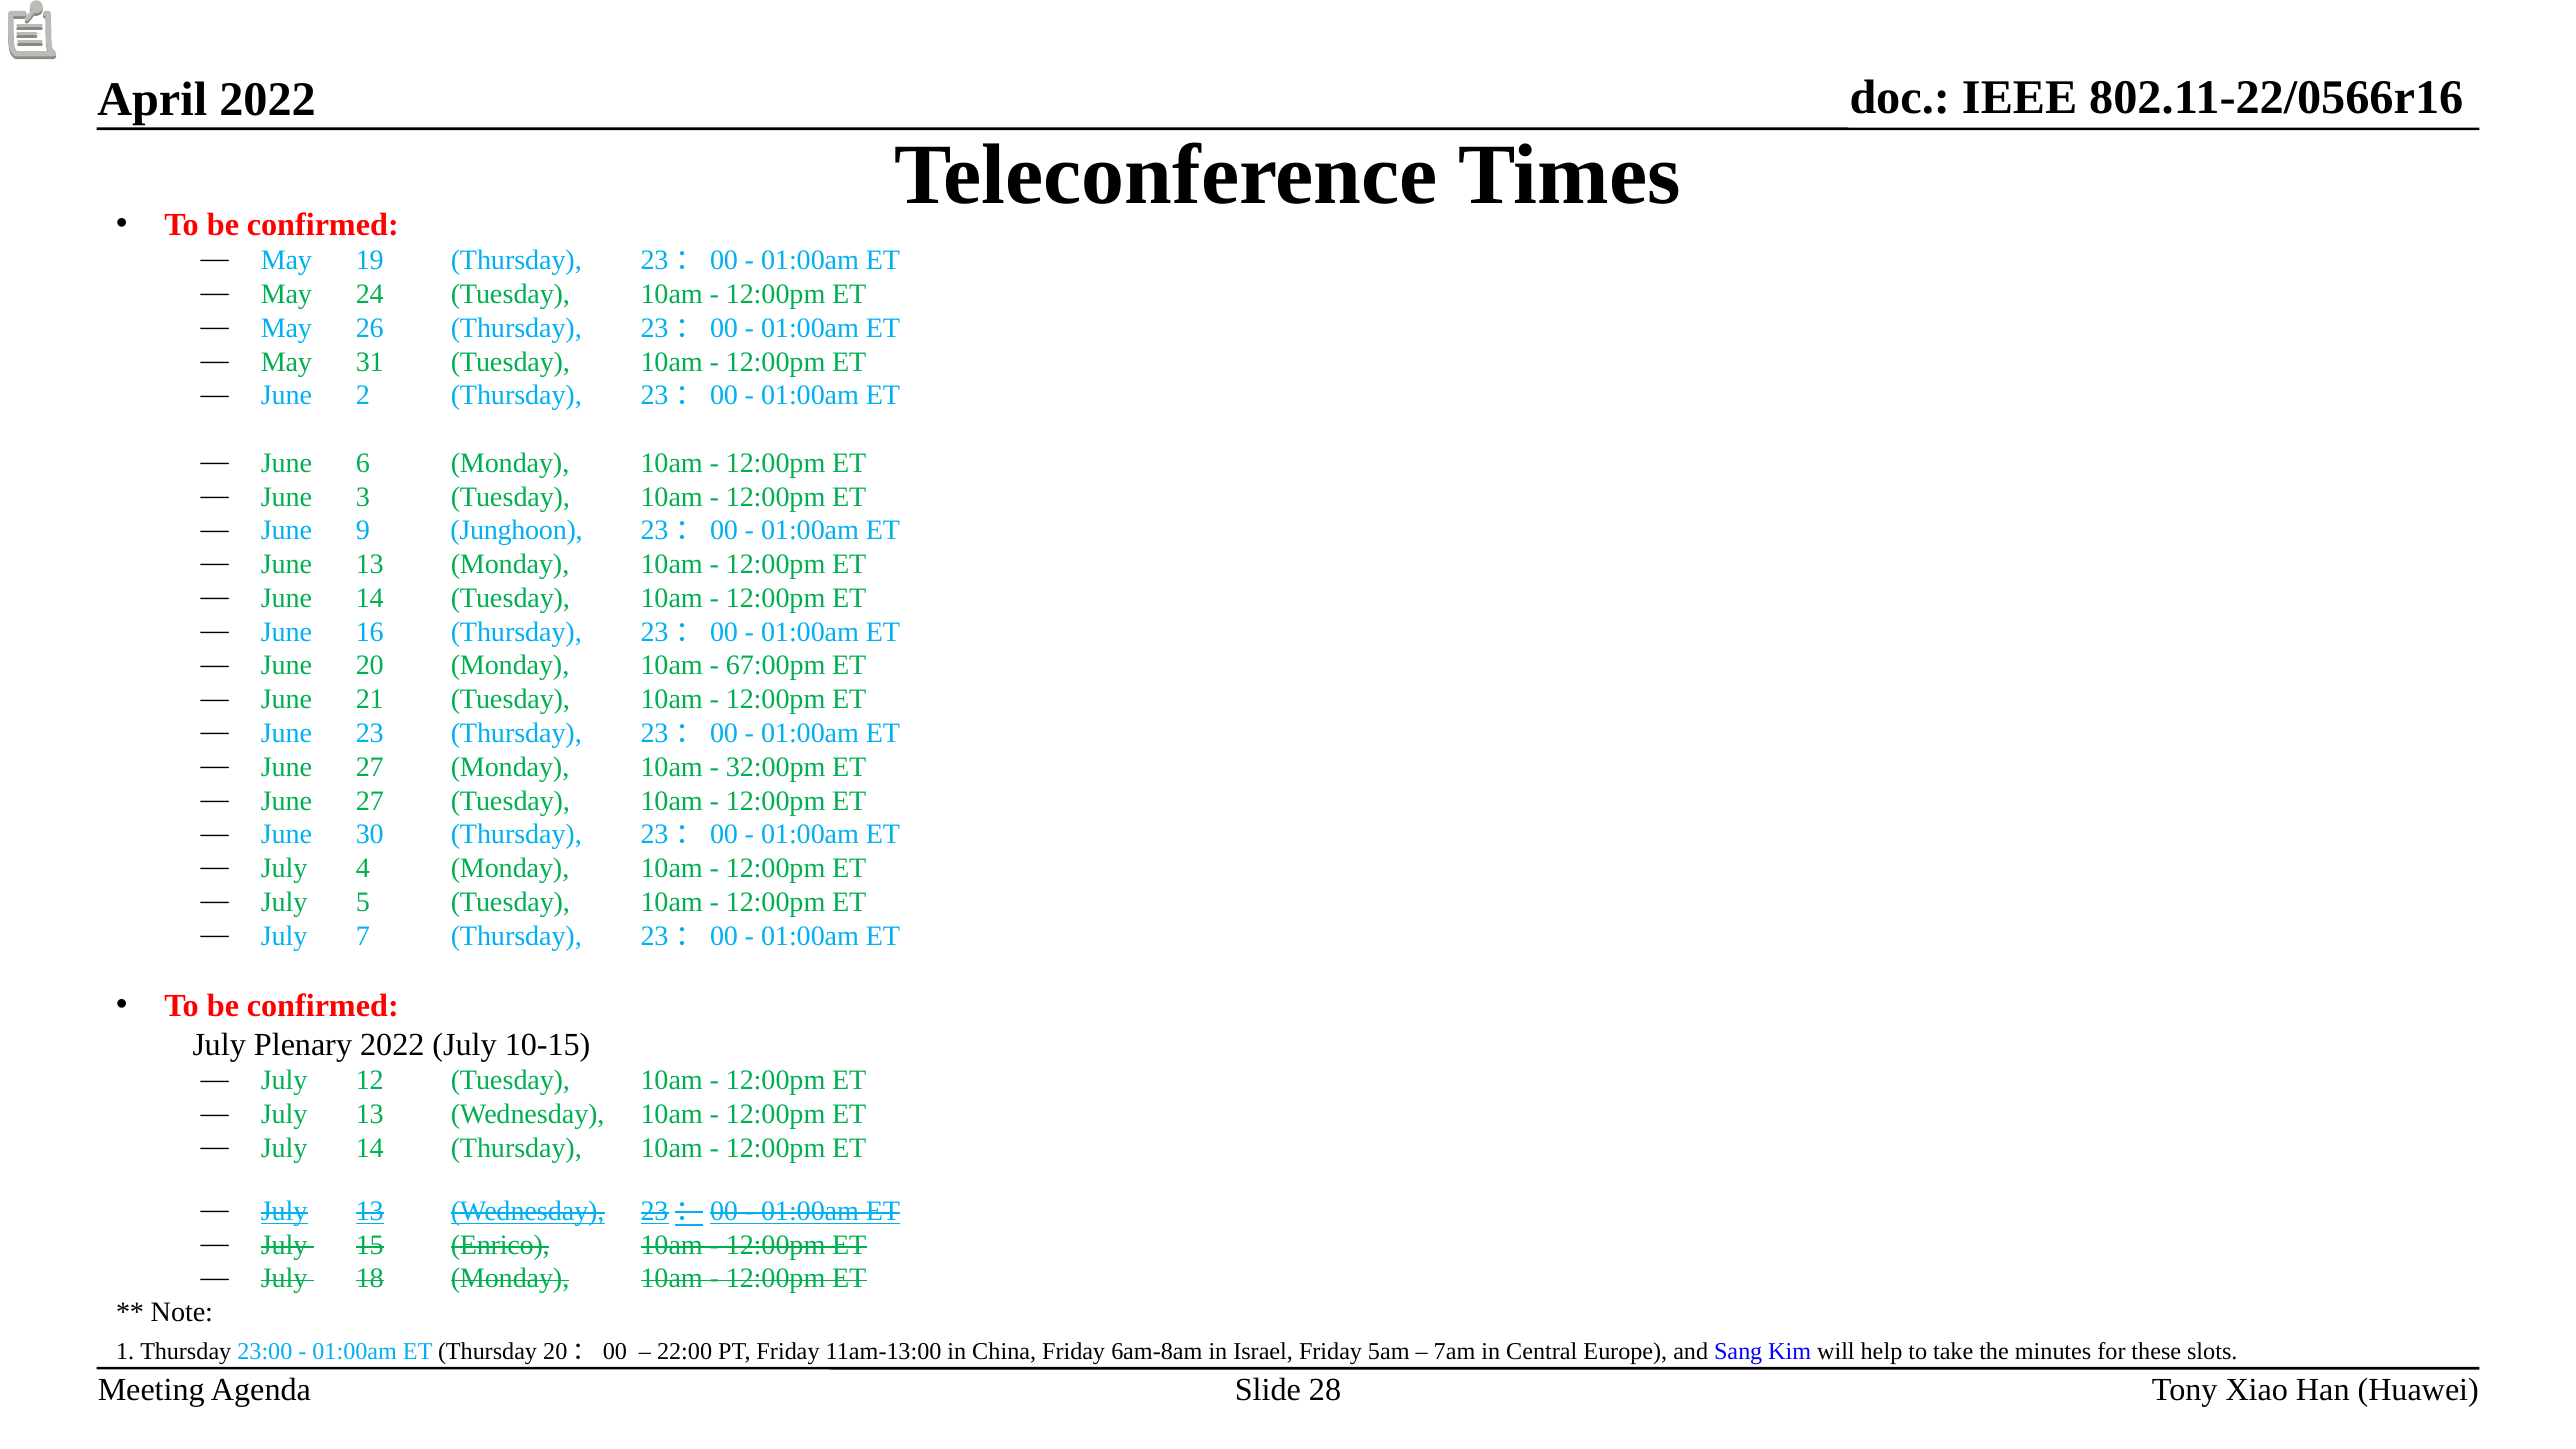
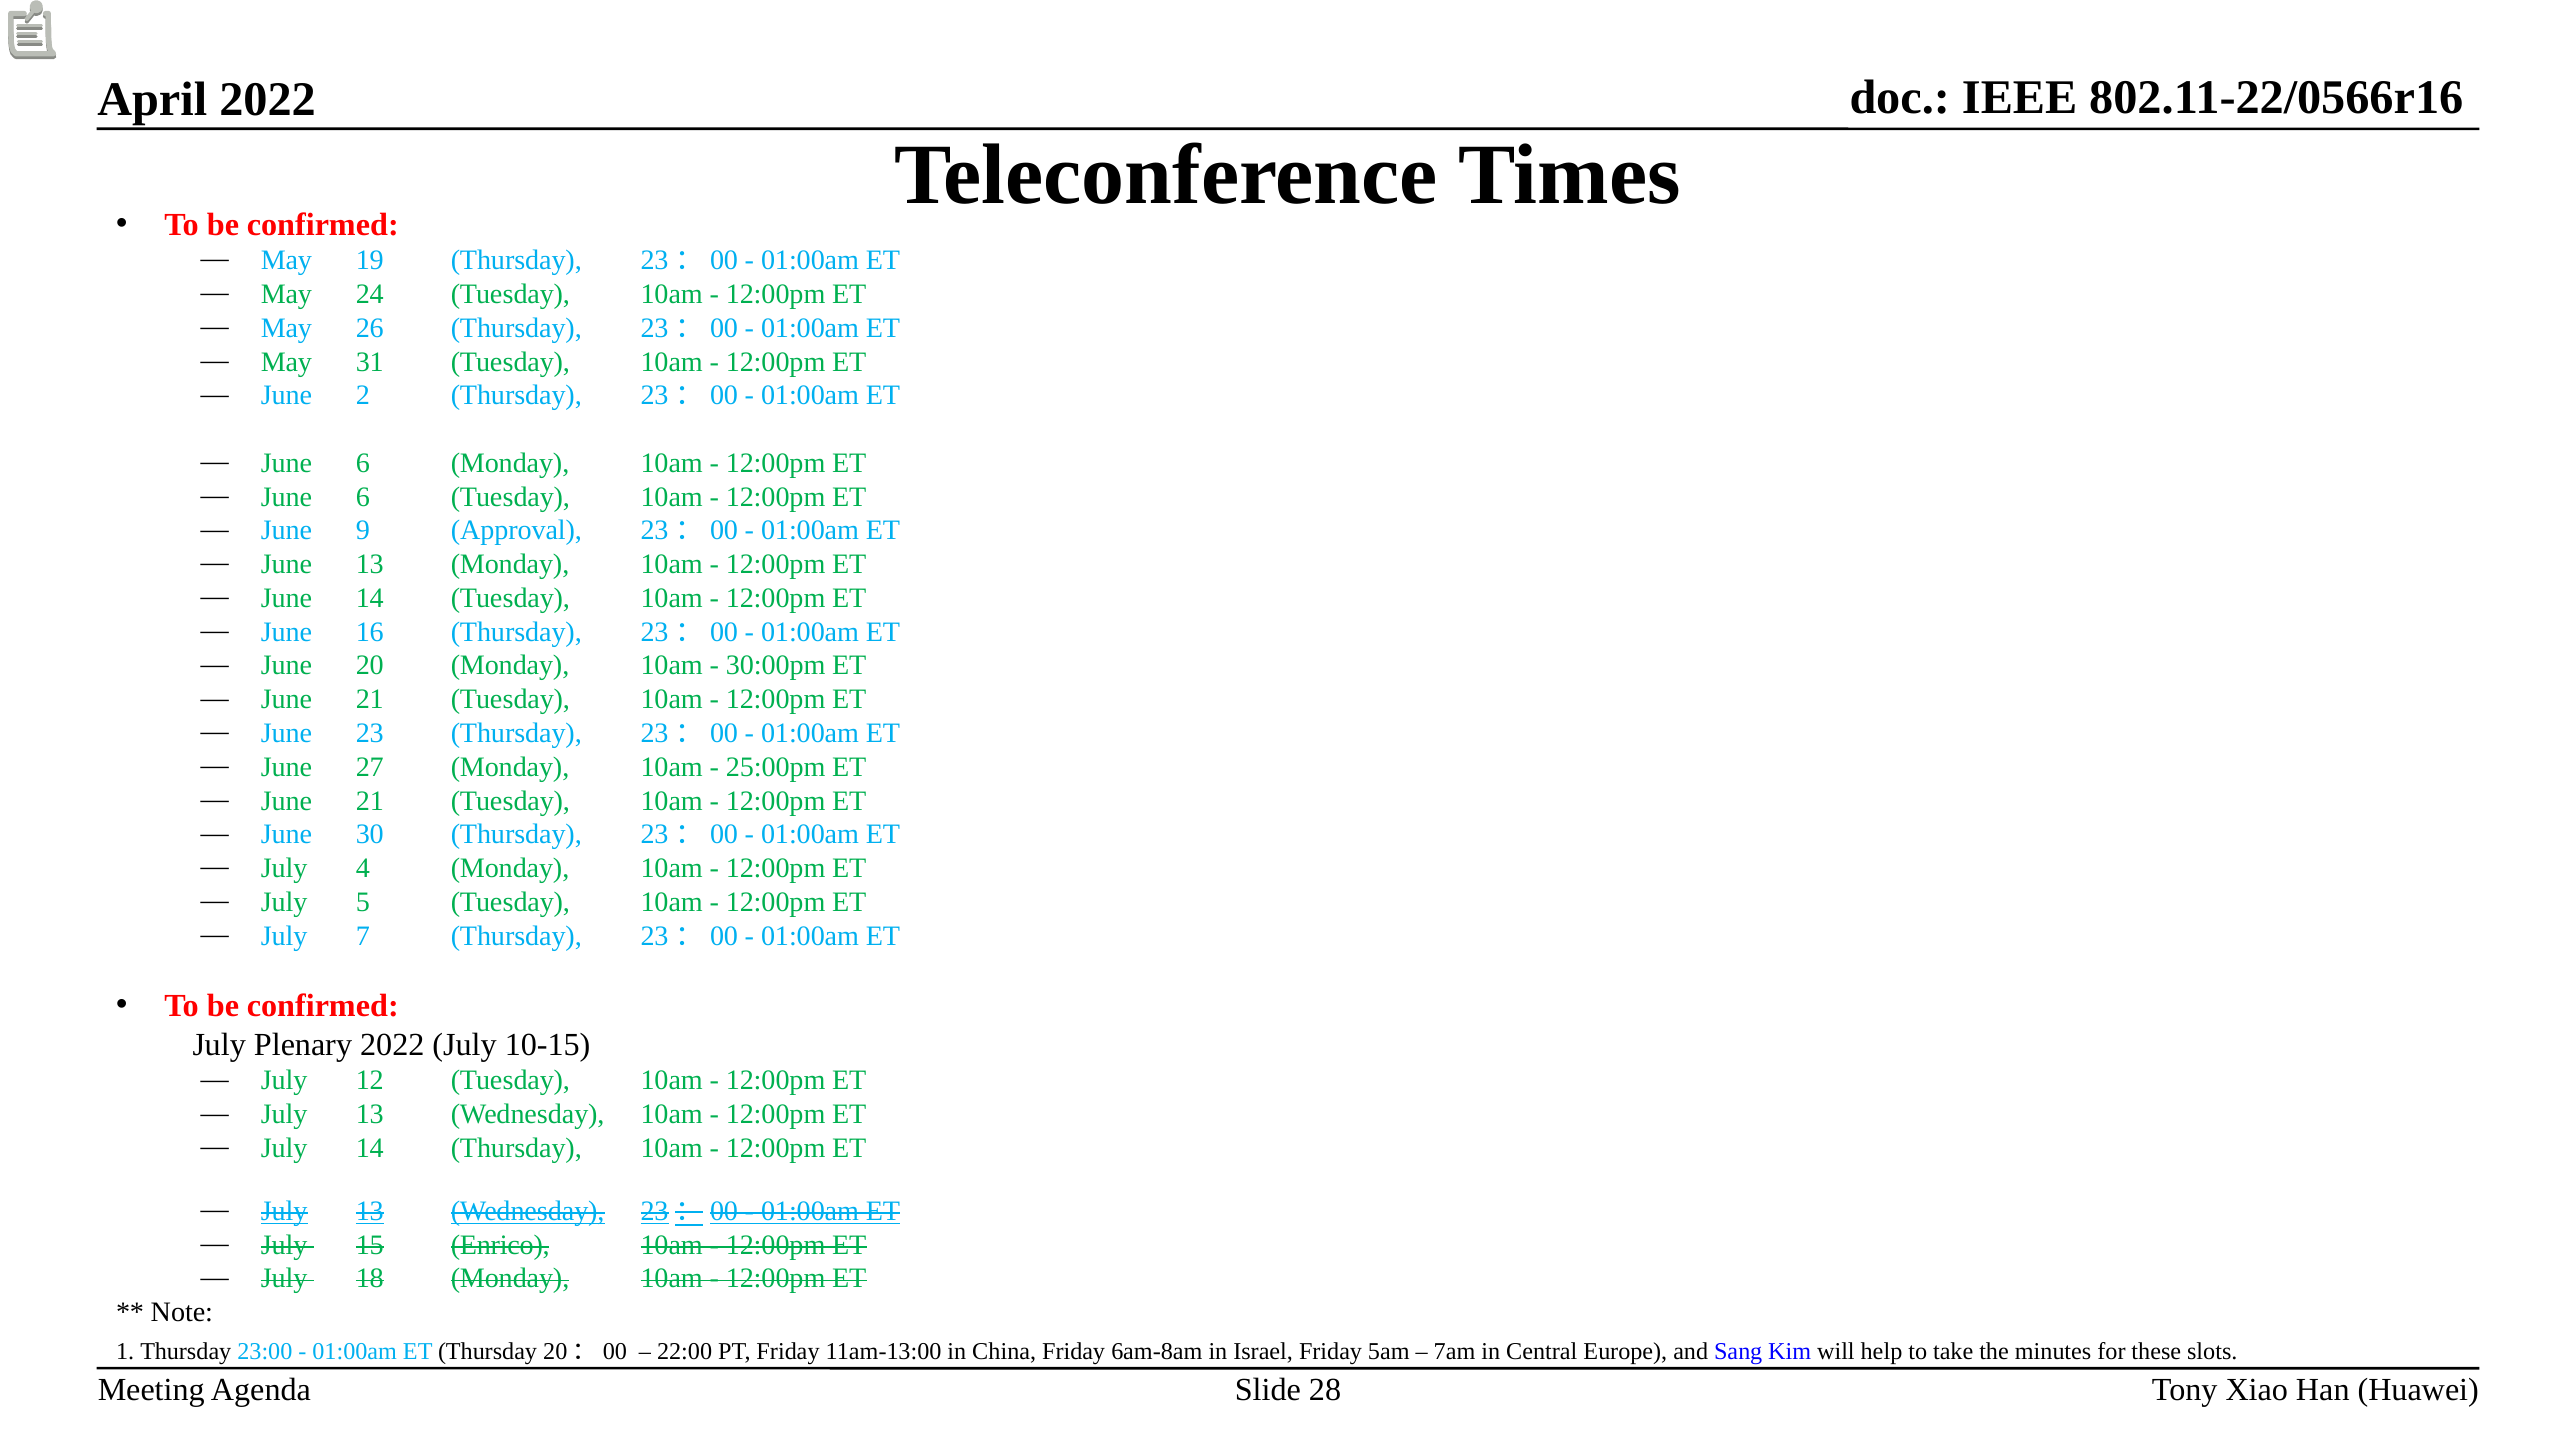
3 at (363, 497): 3 -> 6
Junghoon: Junghoon -> Approval
67:00pm: 67:00pm -> 30:00pm
32:00pm: 32:00pm -> 25:00pm
27 at (370, 801): 27 -> 21
